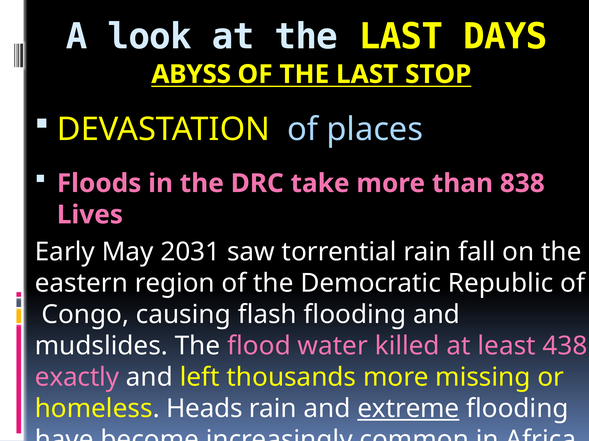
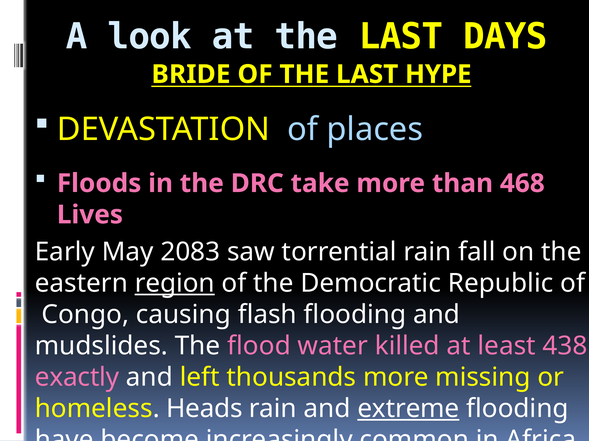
ABYSS: ABYSS -> BRIDE
STOP: STOP -> HYPE
838: 838 -> 468
2031: 2031 -> 2083
region underline: none -> present
